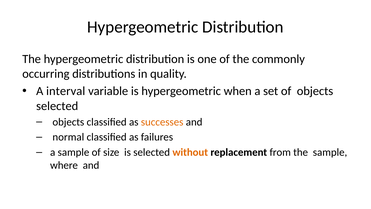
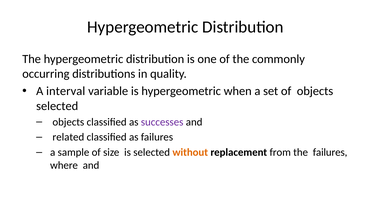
successes colour: orange -> purple
normal: normal -> related
the sample: sample -> failures
